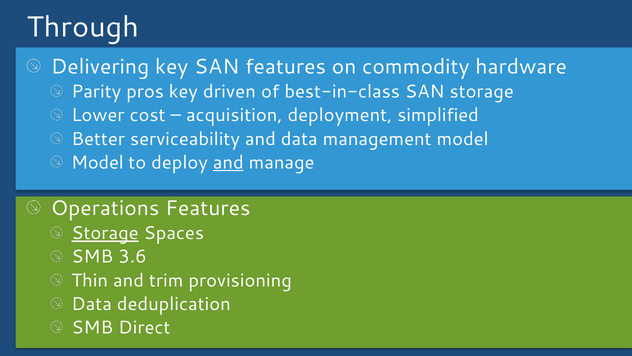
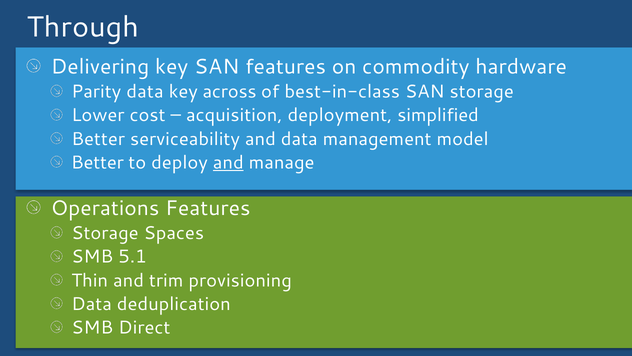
Parity pros: pros -> data
driven: driven -> across
Model at (97, 162): Model -> Better
Storage at (105, 233) underline: present -> none
3.6: 3.6 -> 5.1
